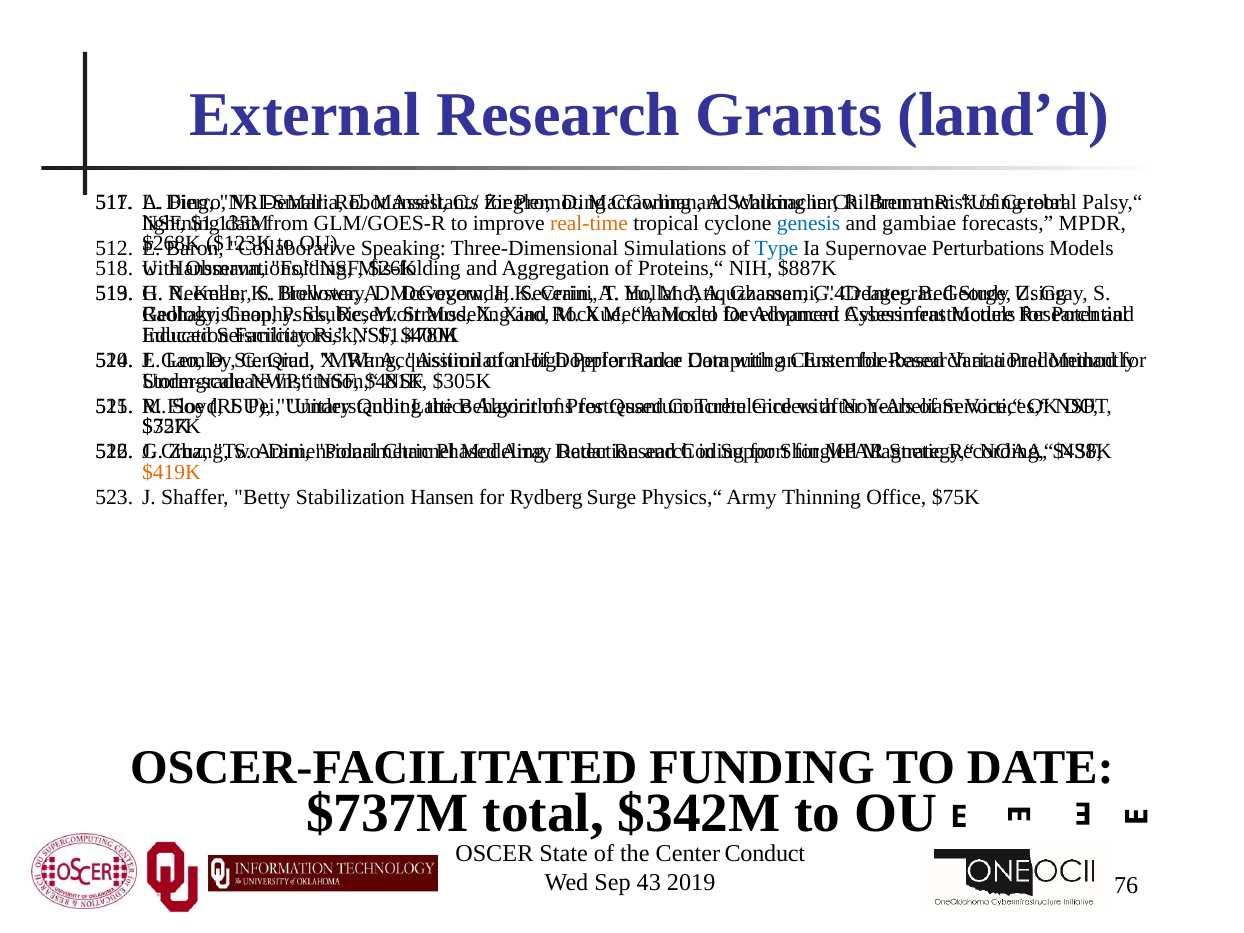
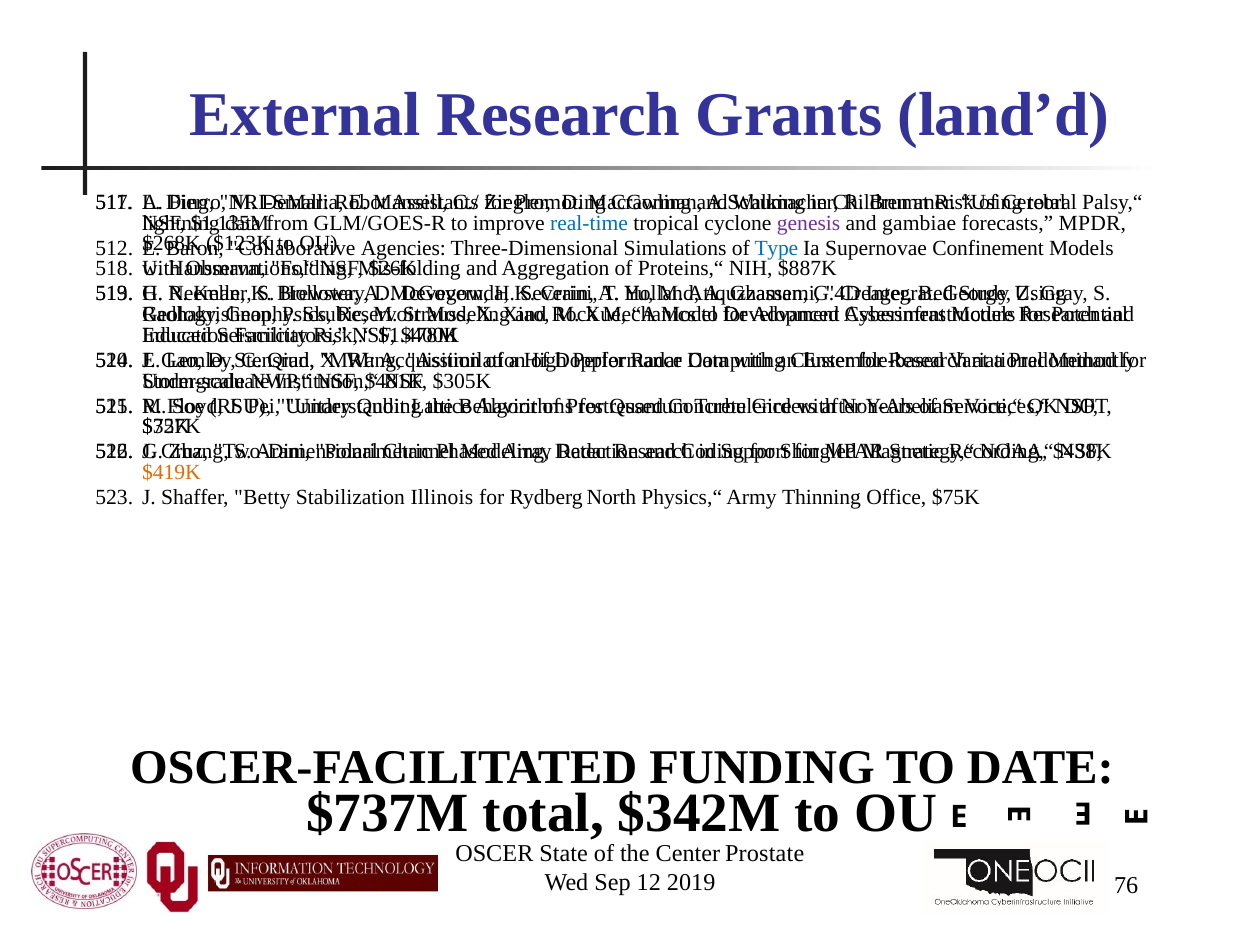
real-time colour: orange -> blue
genesis colour: blue -> purple
Speaking: Speaking -> Agencies
Perturbations: Perturbations -> Confinement
Hansen: Hansen -> Illinois
Surge: Surge -> North
Conduct: Conduct -> Prostate
43: 43 -> 12
